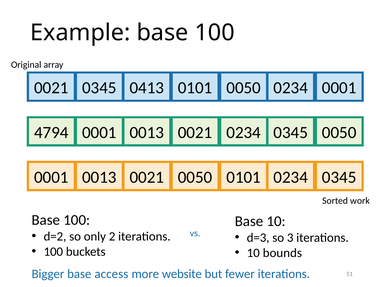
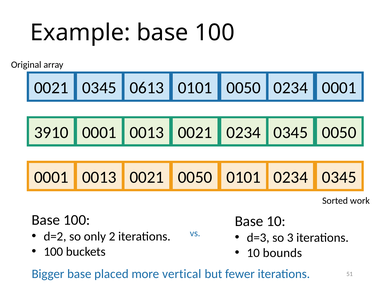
0413: 0413 -> 0613
4794: 4794 -> 3910
access: access -> placed
website: website -> vertical
